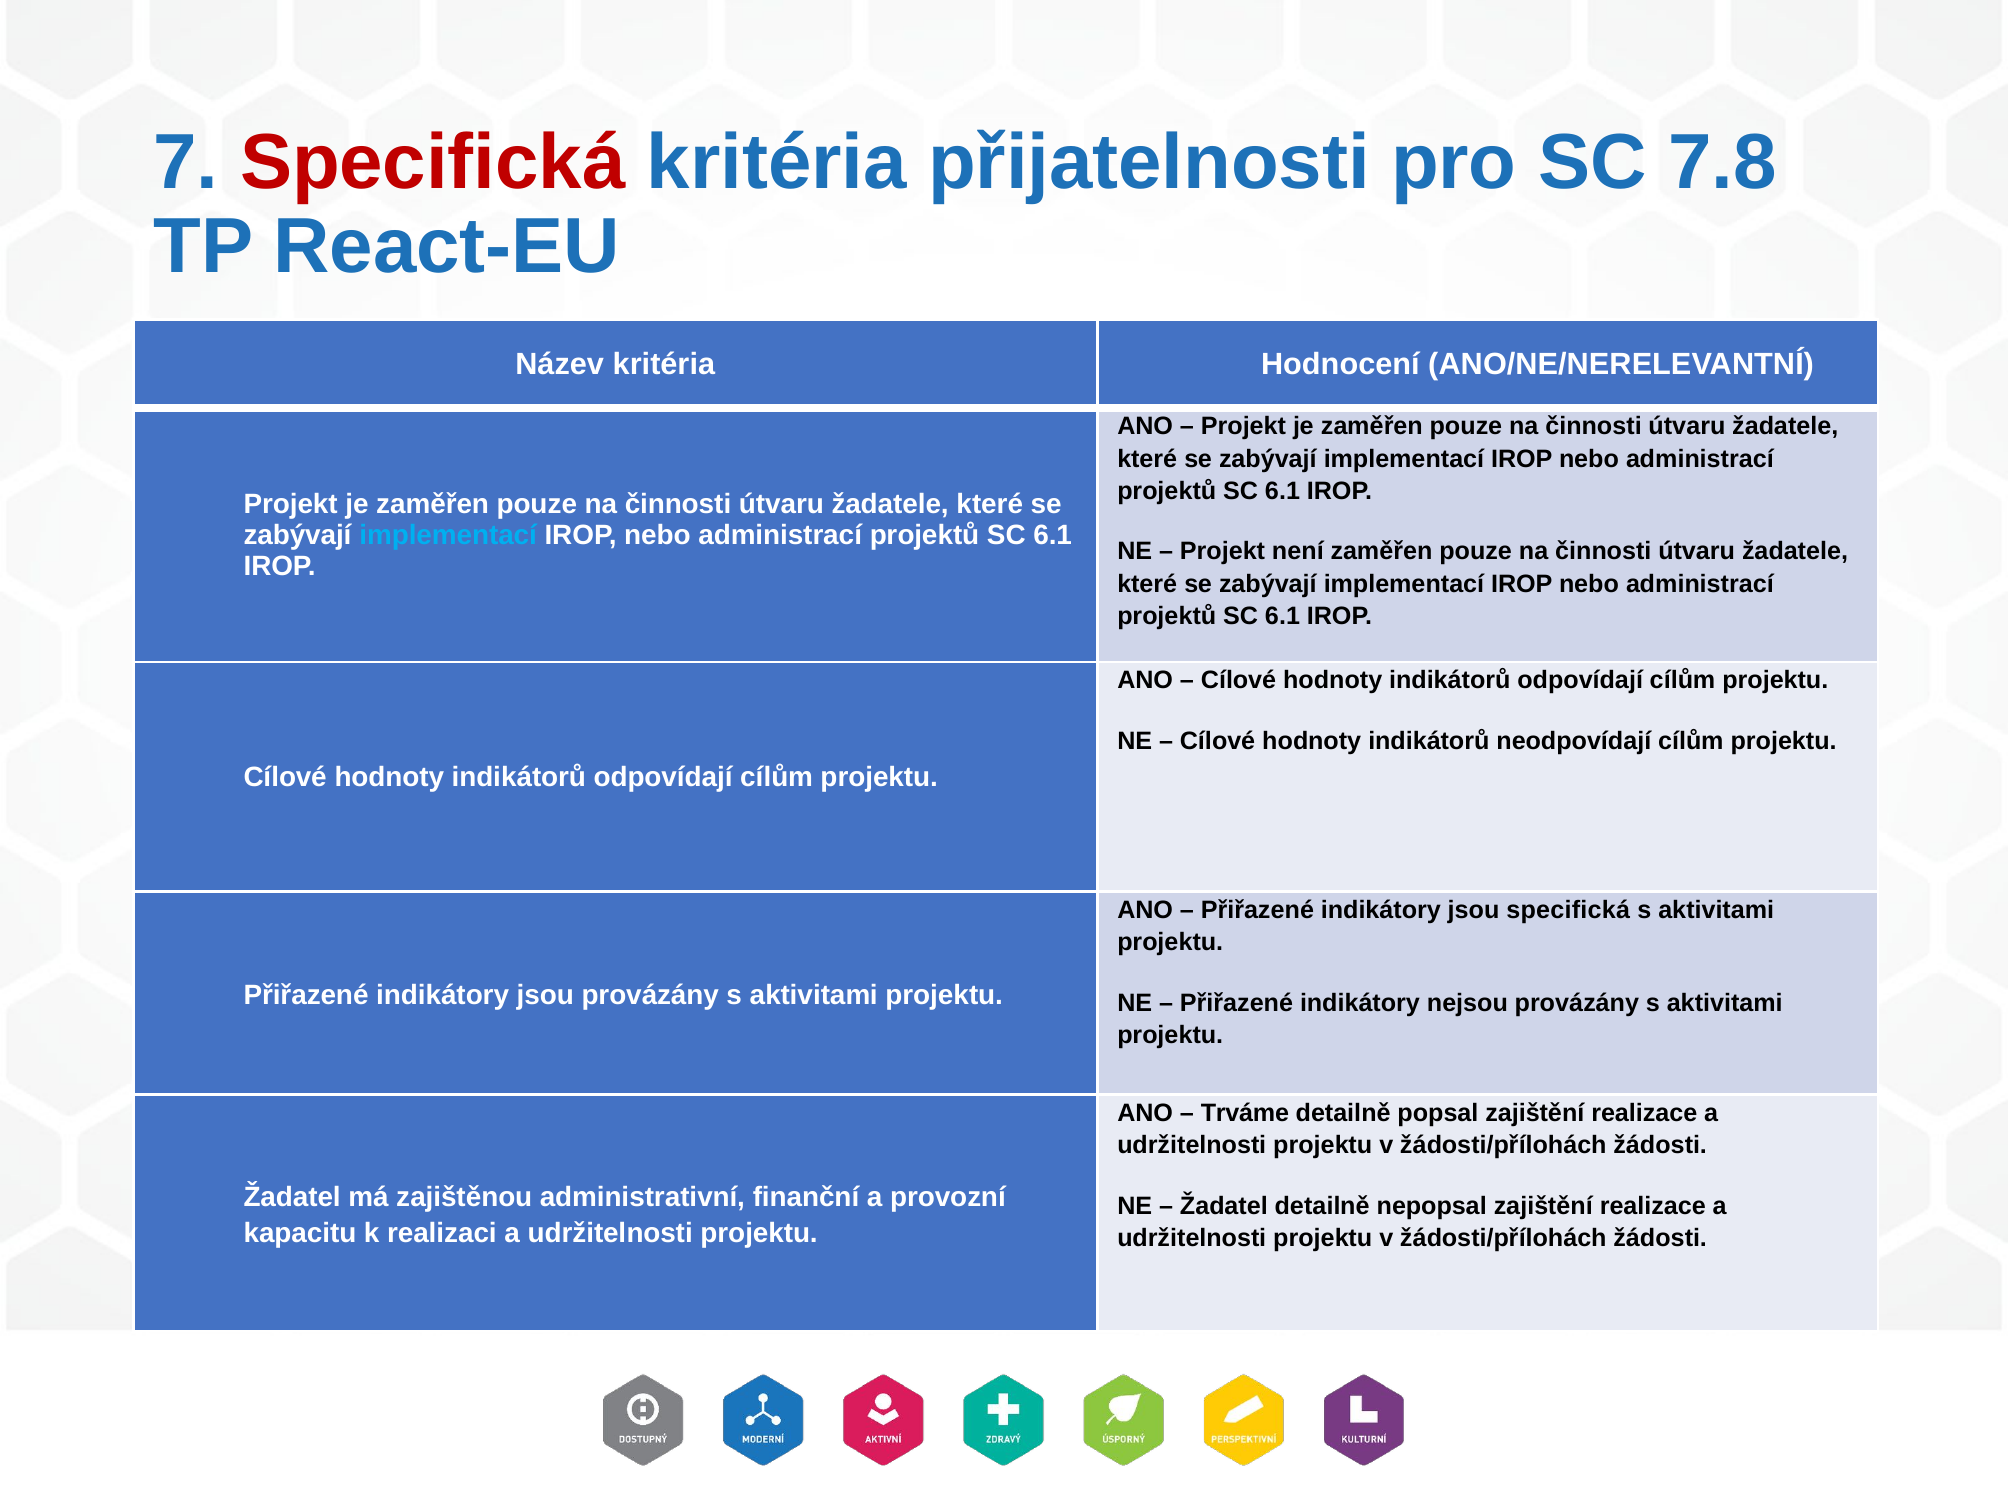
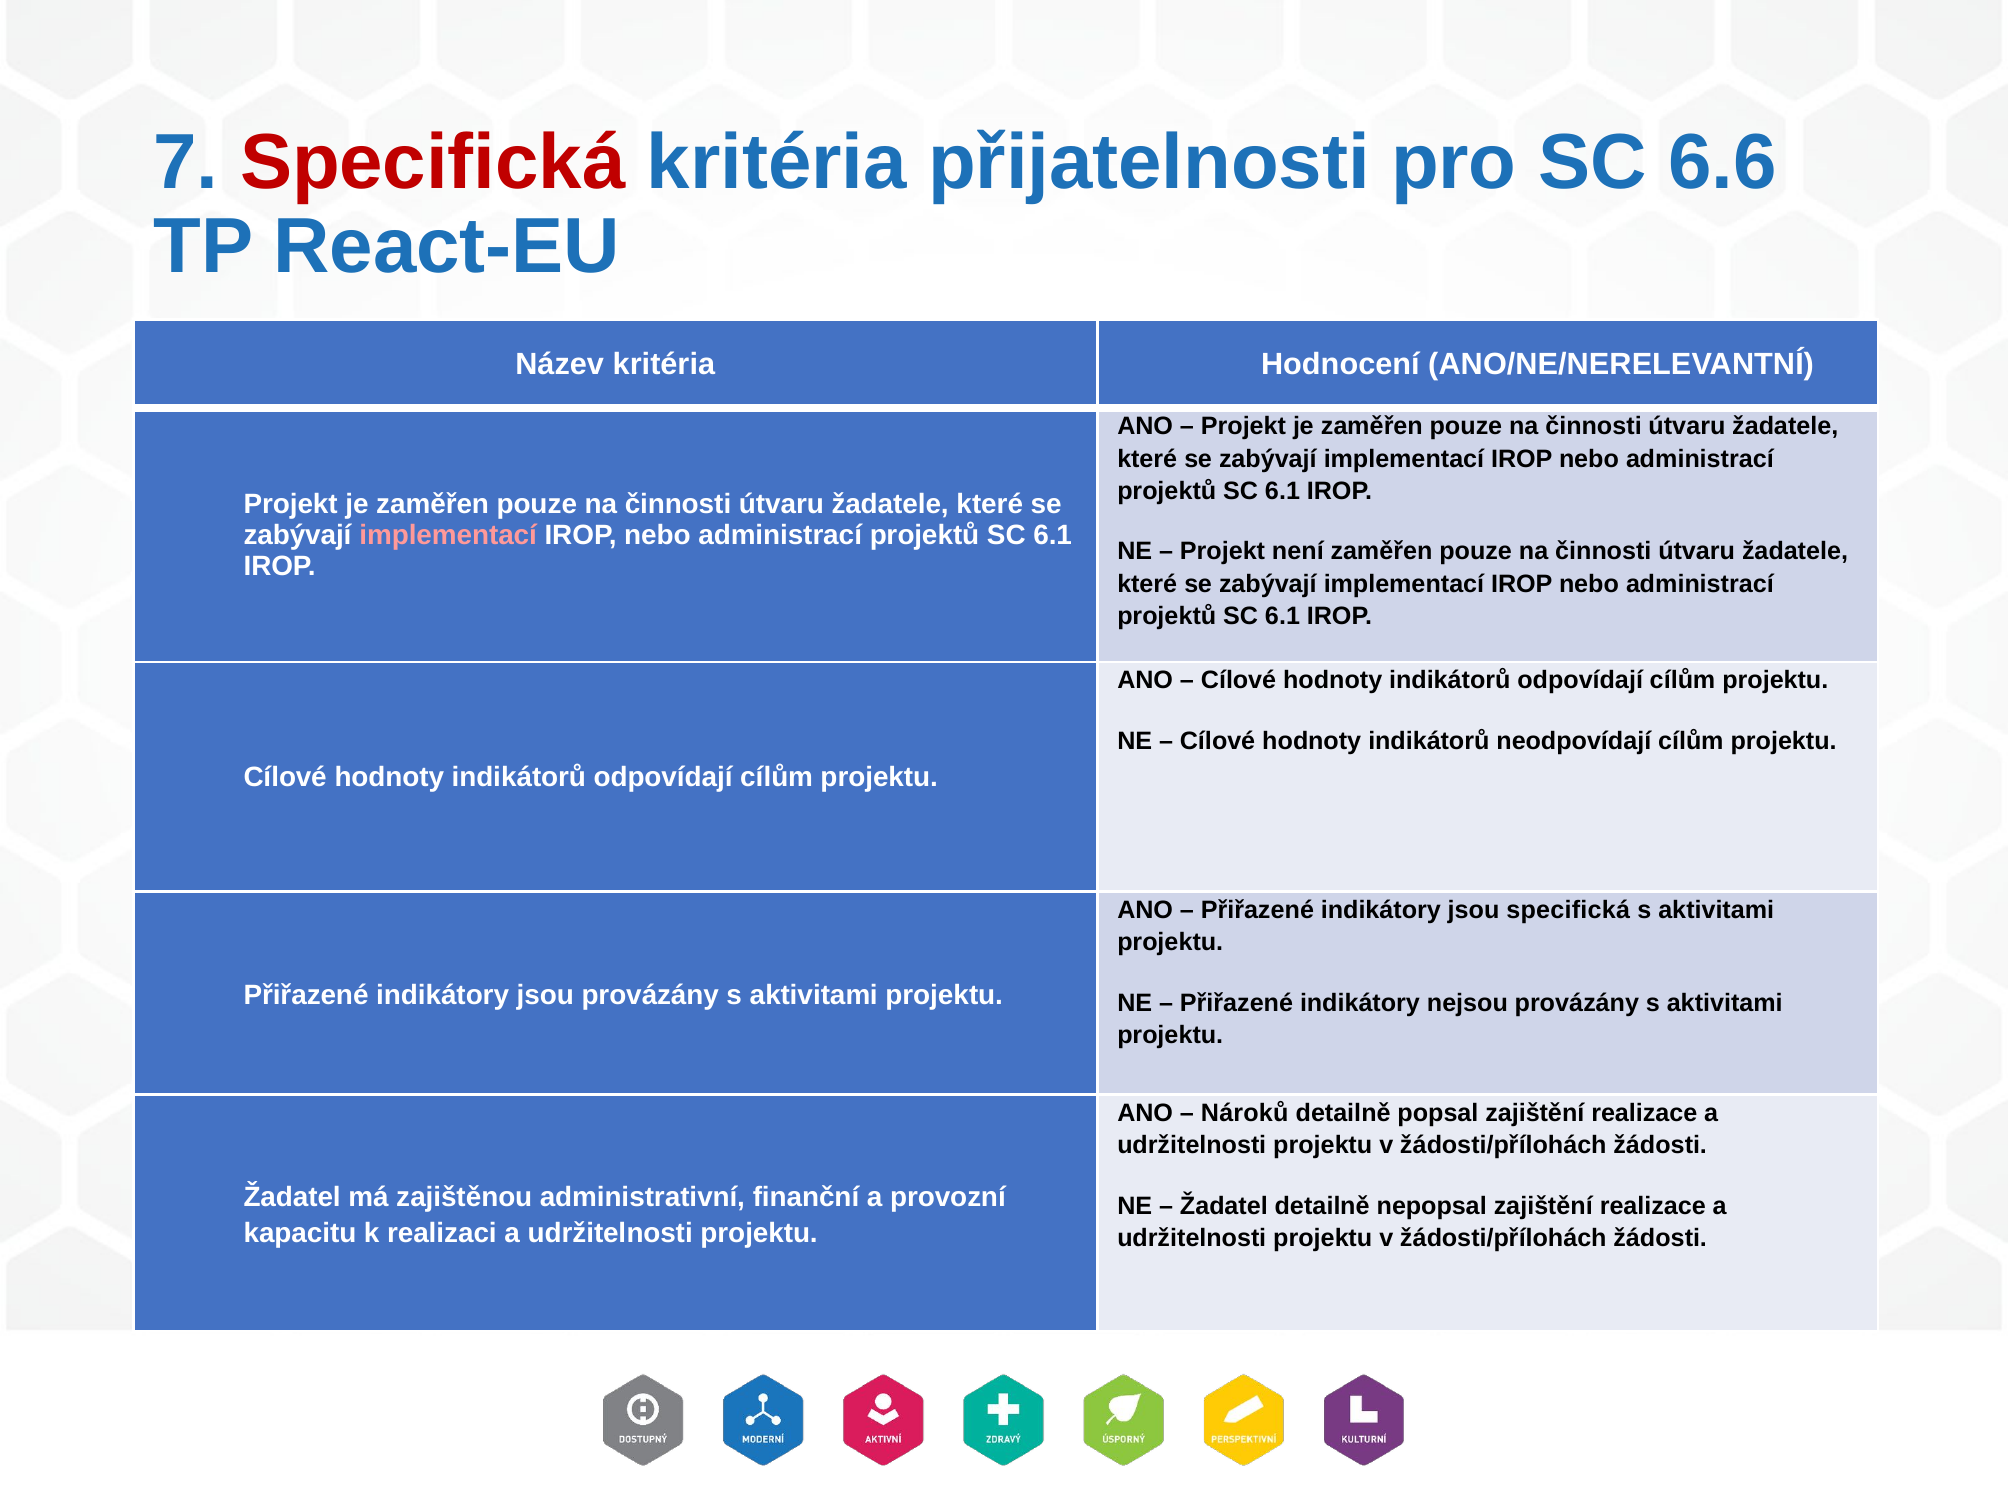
7.8: 7.8 -> 6.6
implementací at (448, 535) colour: light blue -> pink
Trváme: Trváme -> Nároků
